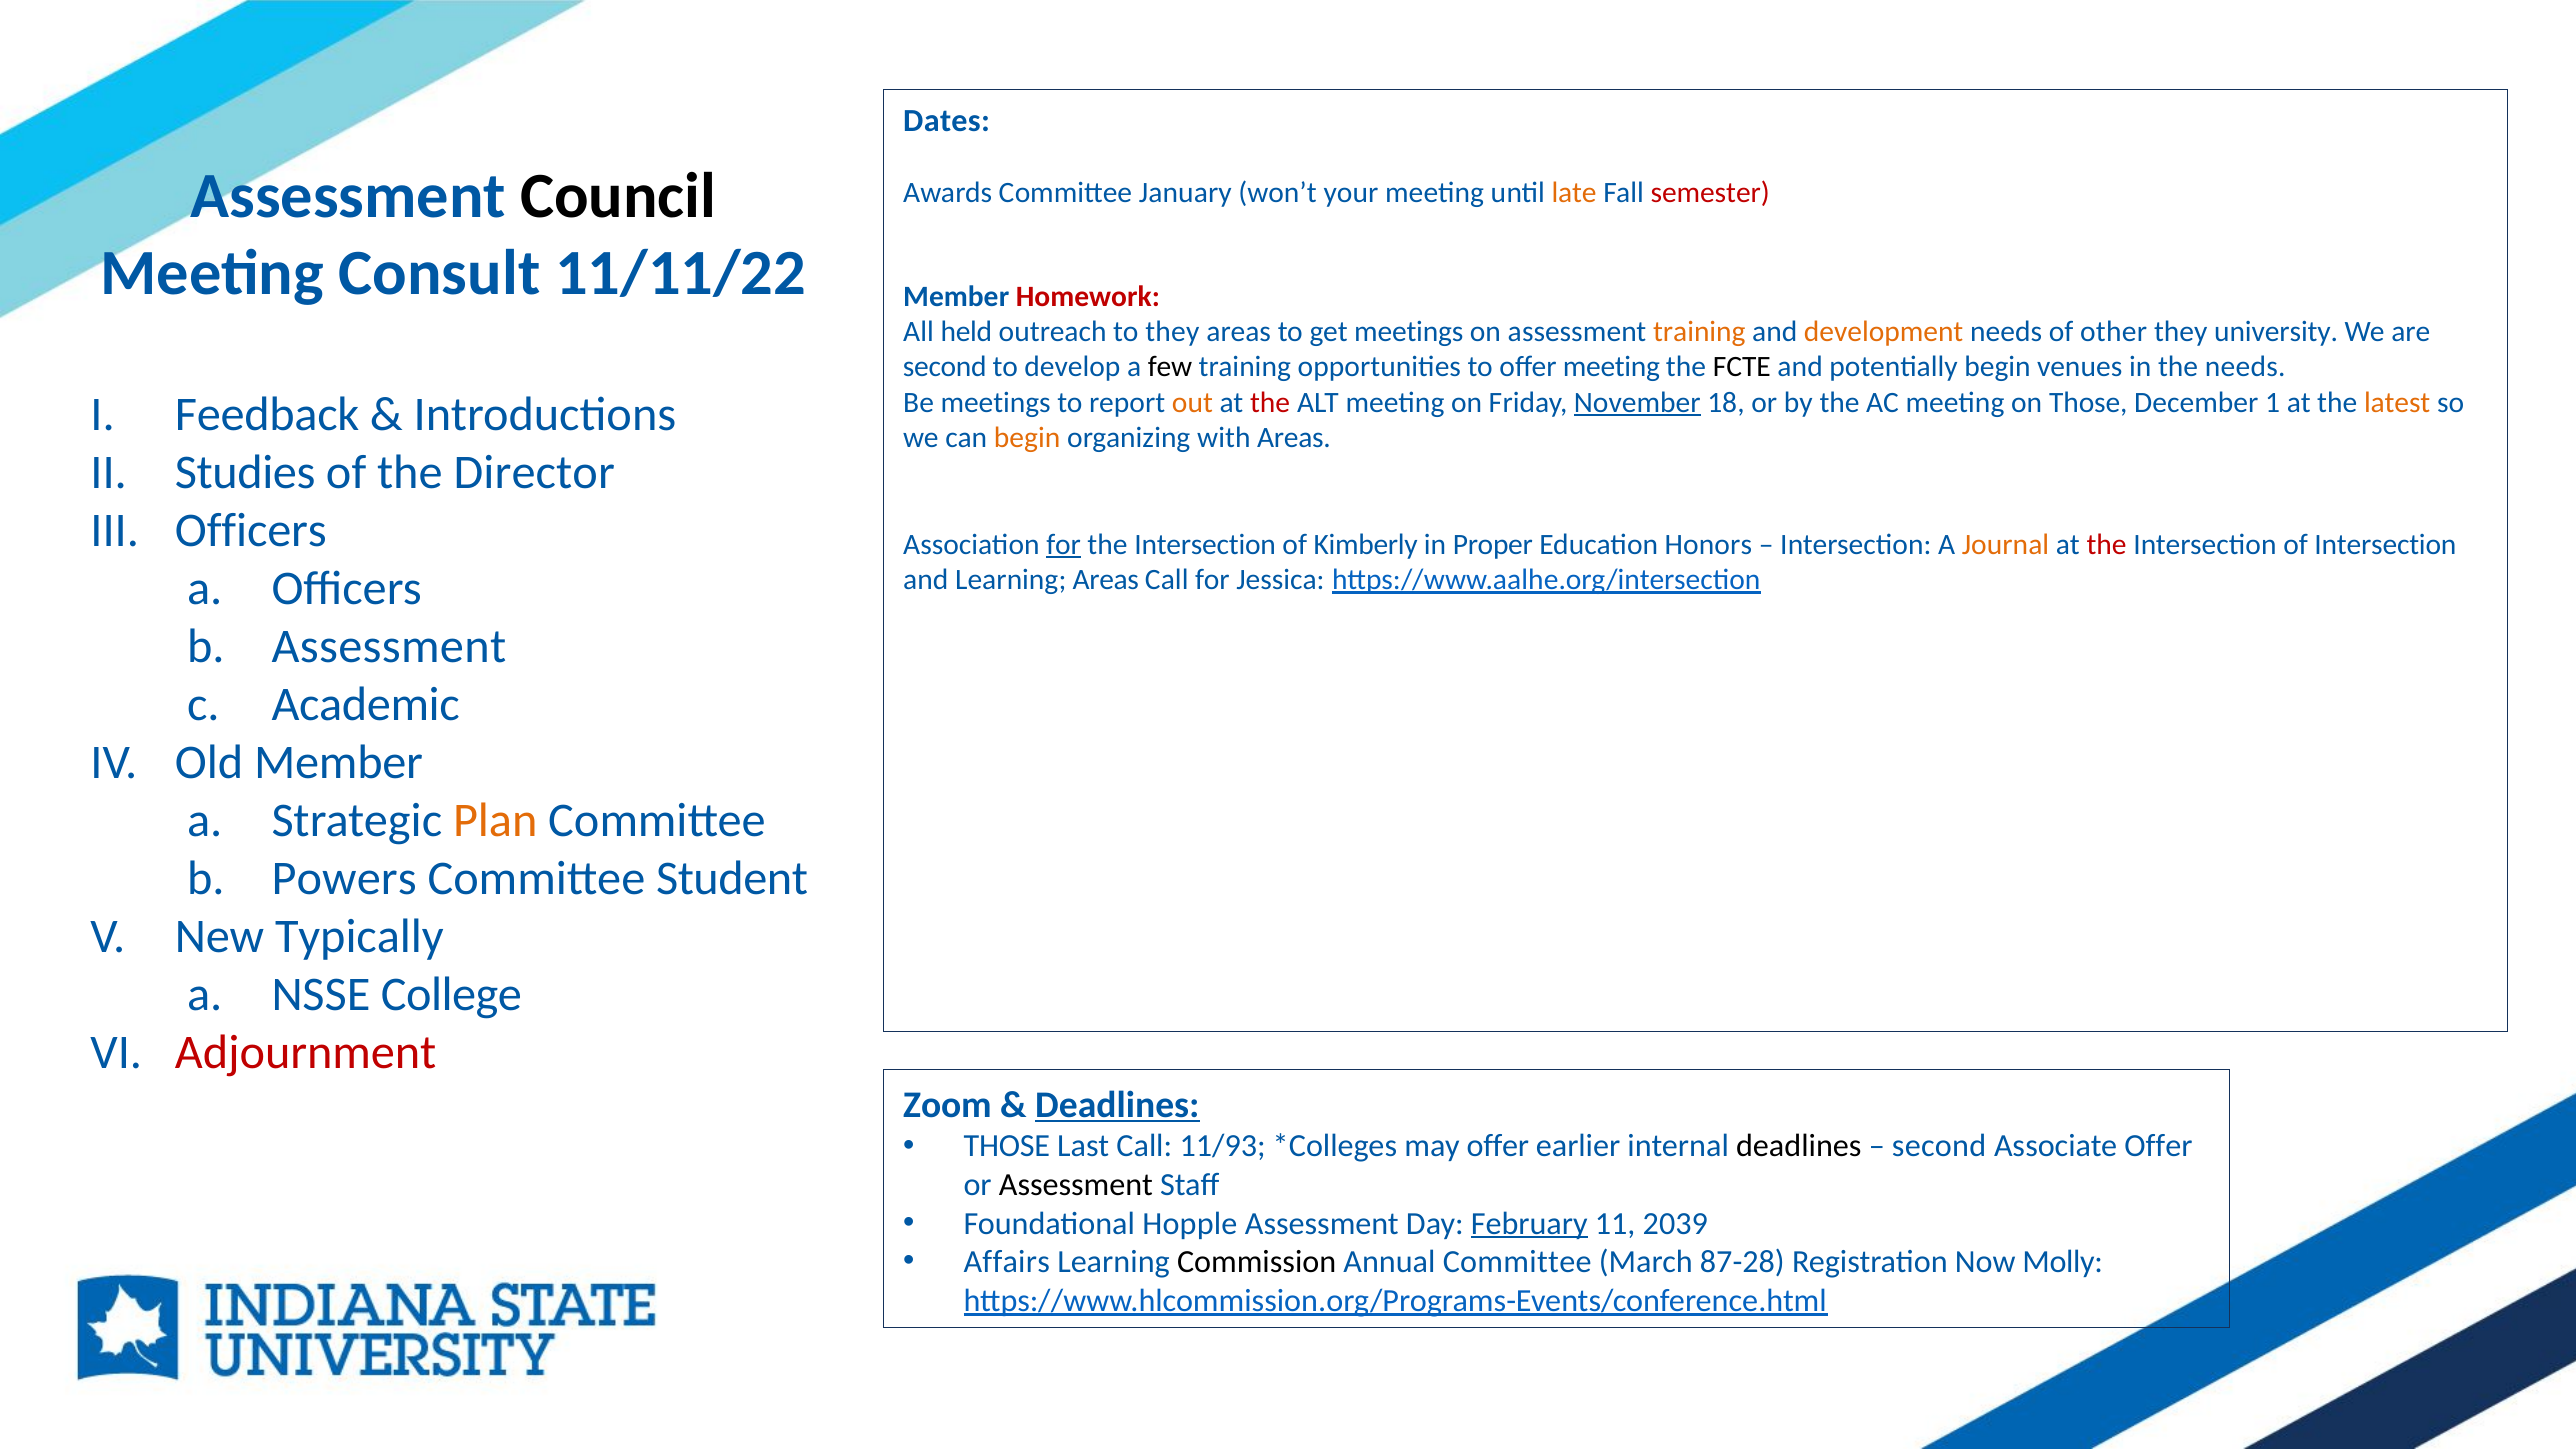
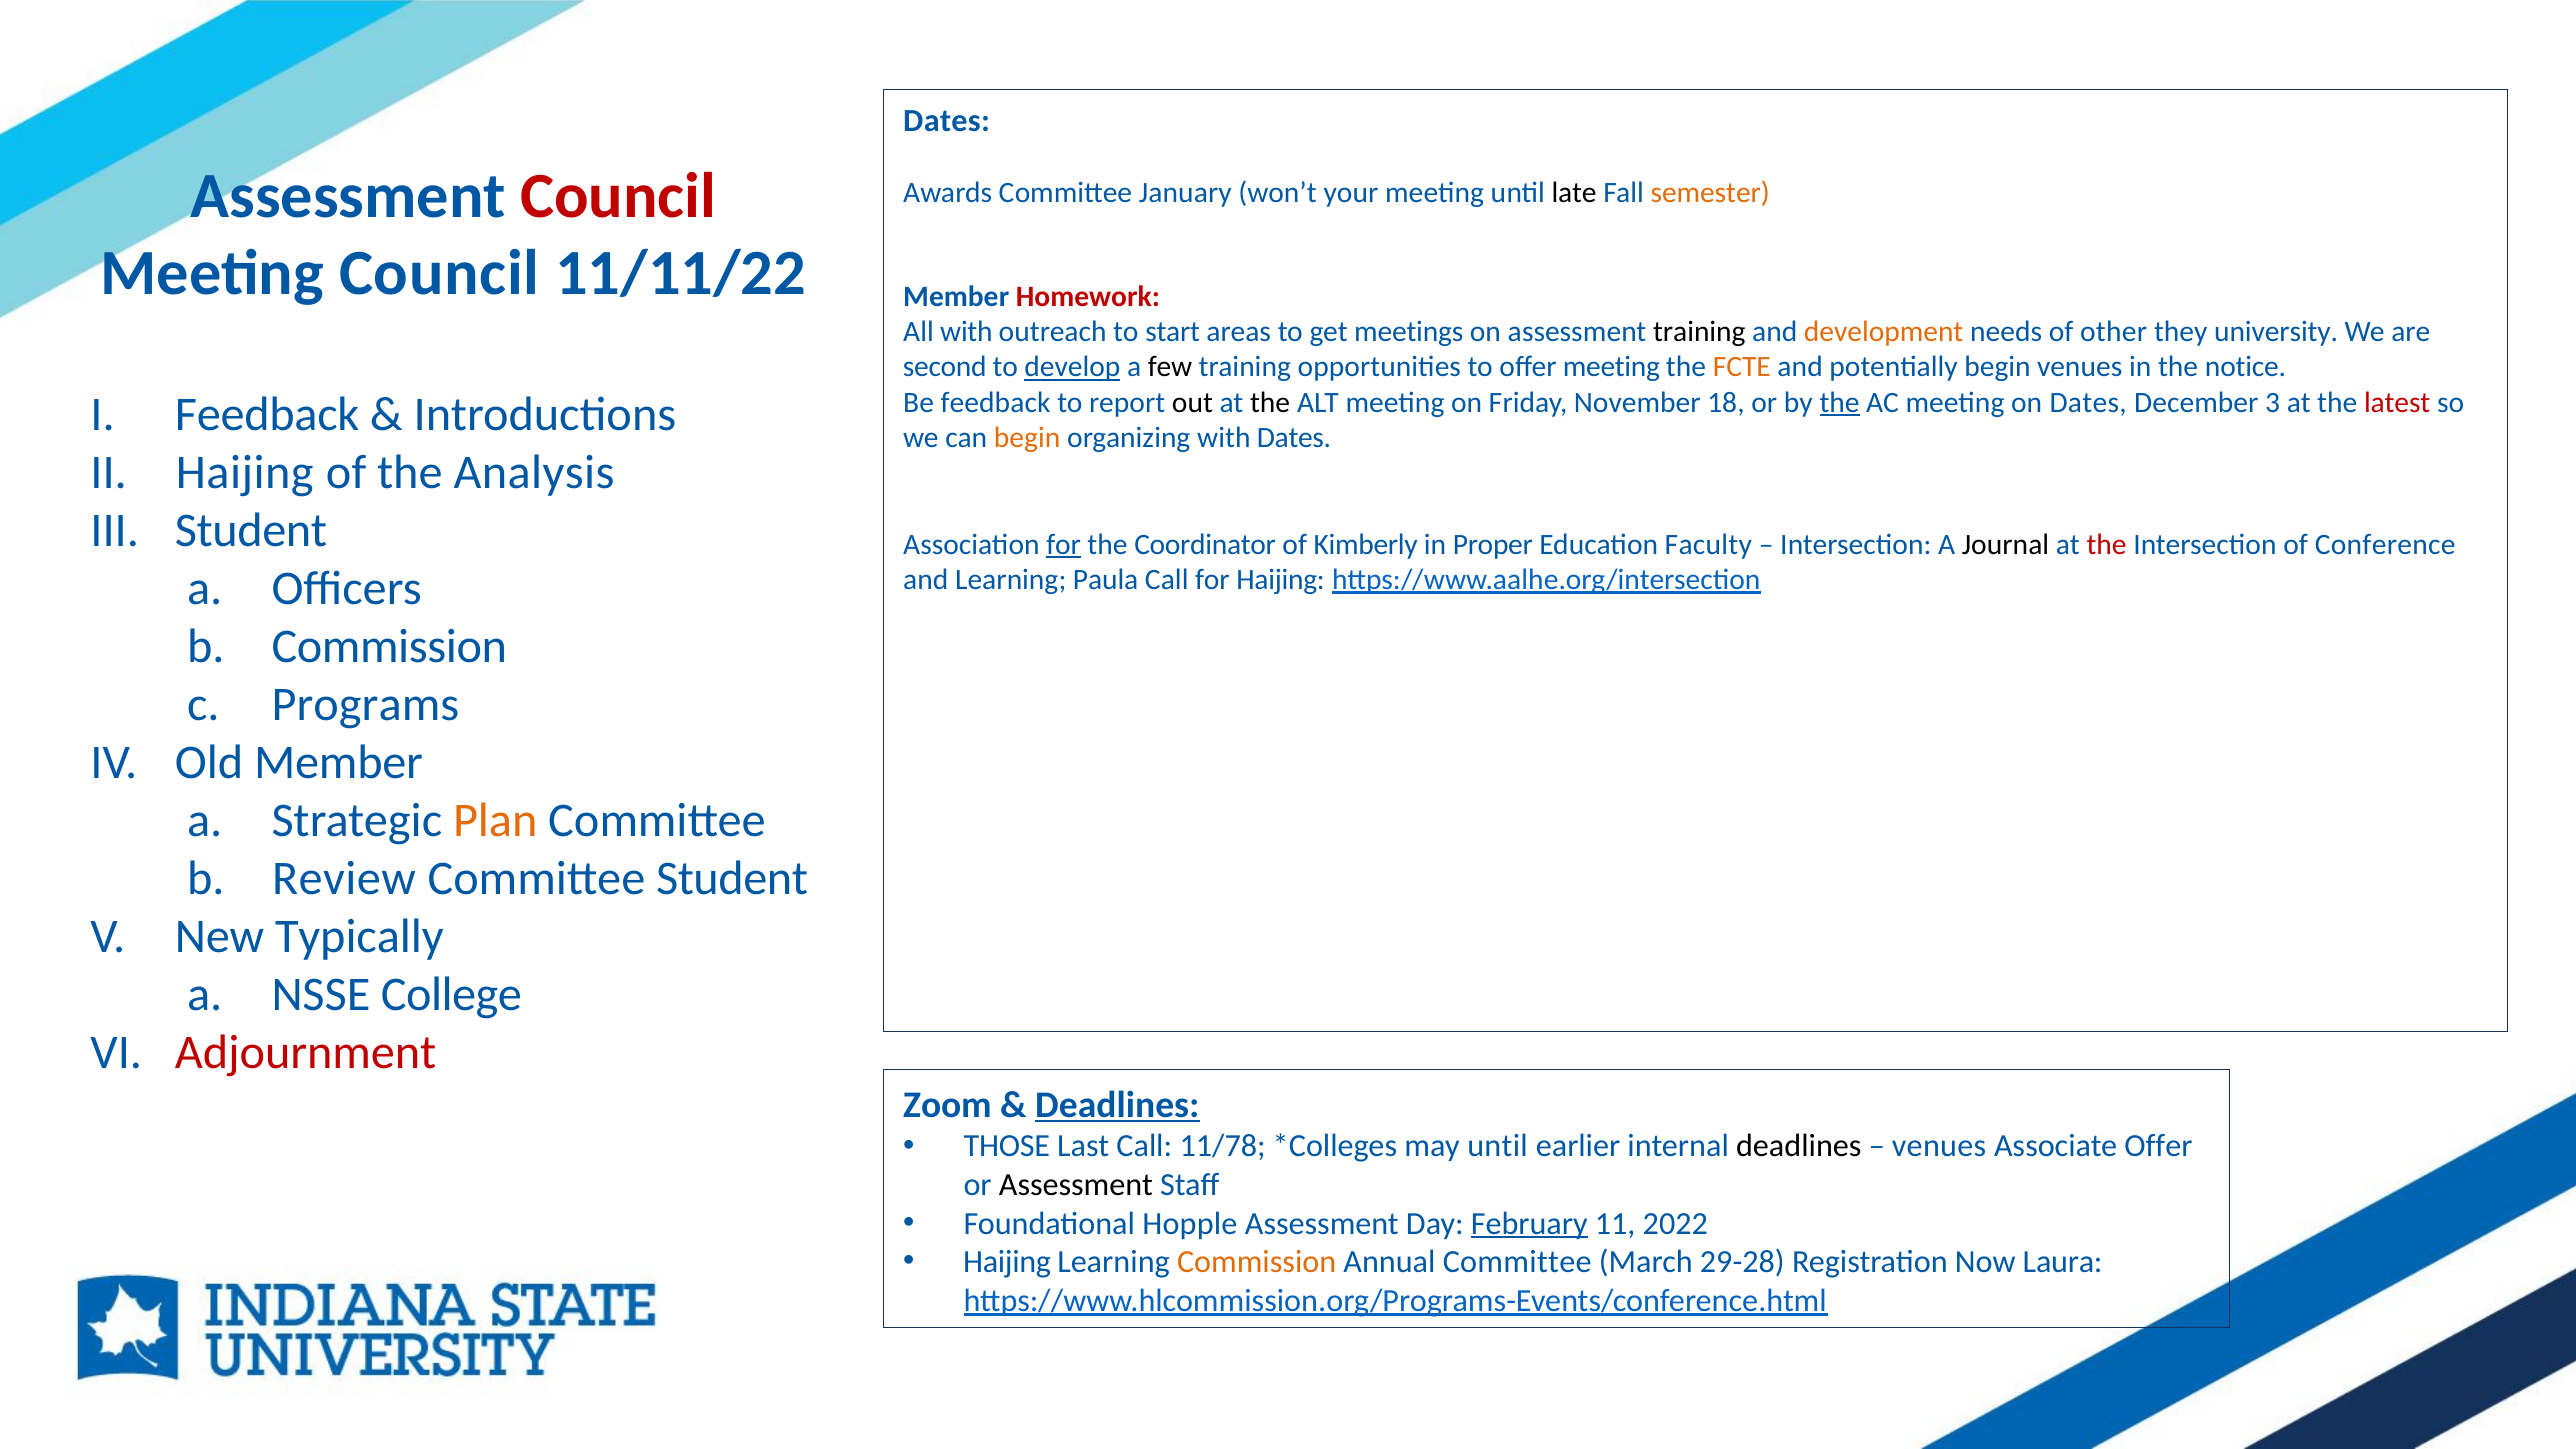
Council at (618, 196) colour: black -> red
late colour: orange -> black
semester colour: red -> orange
Meeting Consult: Consult -> Council
All held: held -> with
to they: they -> start
training at (1699, 332) colour: orange -> black
develop underline: none -> present
FCTE colour: black -> orange
the needs: needs -> notice
Be meetings: meetings -> feedback
out colour: orange -> black
the at (1270, 403) colour: red -> black
November underline: present -> none
the at (1840, 403) underline: none -> present
on Those: Those -> Dates
1: 1 -> 3
latest colour: orange -> red
with Areas: Areas -> Dates
Studies at (245, 473): Studies -> Haijing
Director: Director -> Analysis
Officers at (251, 531): Officers -> Student
Intersection at (1205, 544): Intersection -> Coordinator
Honors: Honors -> Faculty
Journal colour: orange -> black
of Intersection: Intersection -> Conference
Learning Areas: Areas -> Paula
for Jessica: Jessica -> Haijing
Assessment at (389, 647): Assessment -> Commission
Academic: Academic -> Programs
Powers: Powers -> Review
11/93: 11/93 -> 11/78
may offer: offer -> until
second at (1939, 1146): second -> venues
2039: 2039 -> 2022
Affairs at (1007, 1262): Affairs -> Haijing
Commission at (1257, 1262) colour: black -> orange
87-28: 87-28 -> 29-28
Molly: Molly -> Laura
